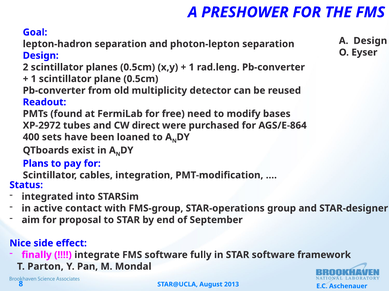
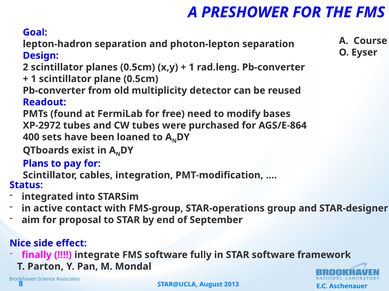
A Design: Design -> Course
CW direct: direct -> tubes
